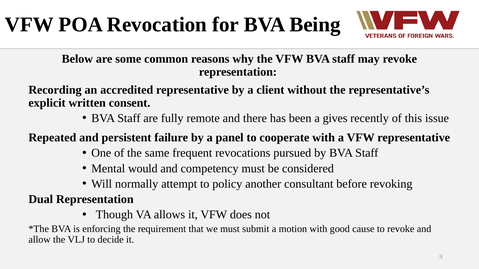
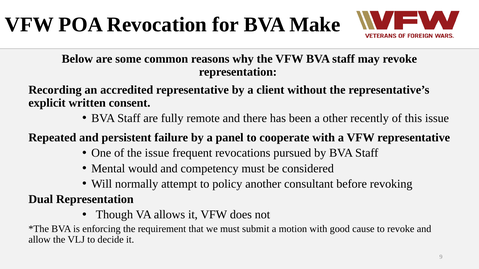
Being: Being -> Make
gives: gives -> other
the same: same -> issue
